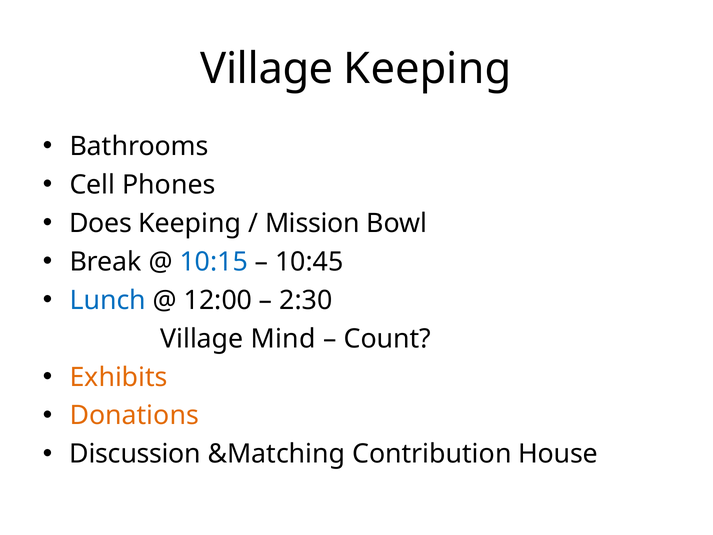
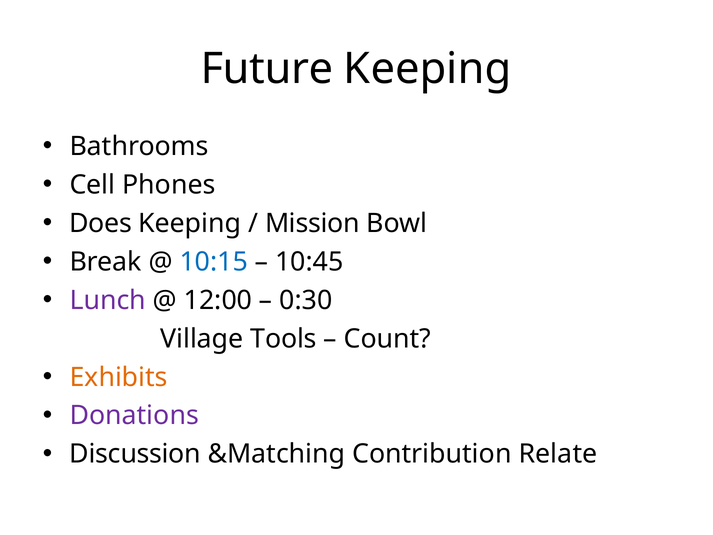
Village at (267, 69): Village -> Future
Lunch colour: blue -> purple
2:30: 2:30 -> 0:30
Mind: Mind -> Tools
Donations colour: orange -> purple
House: House -> Relate
